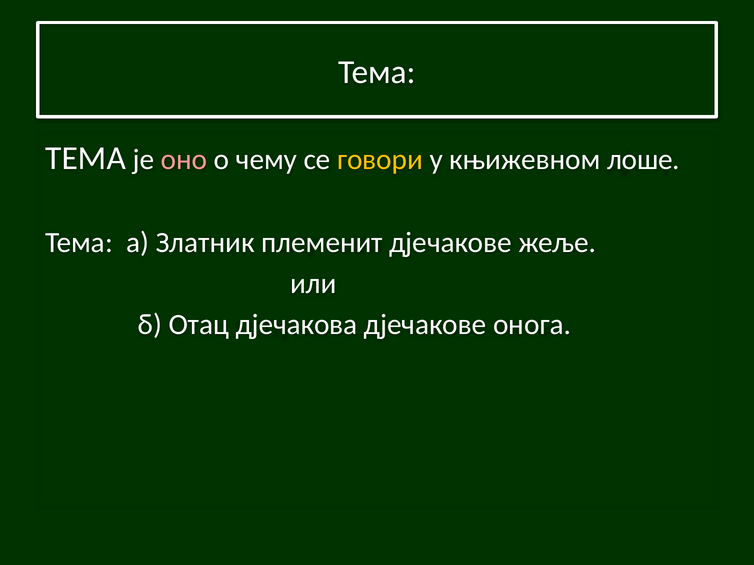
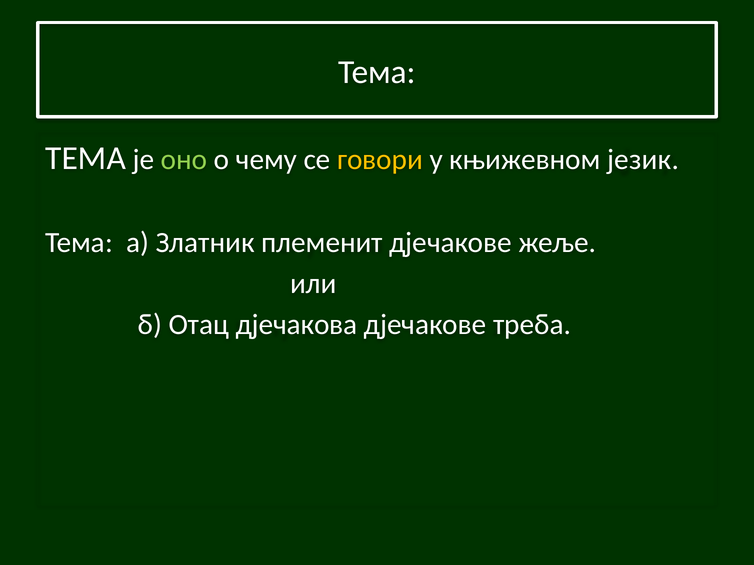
оно colour: pink -> light green
лоше: лоше -> језик
онога: онога -> треба
